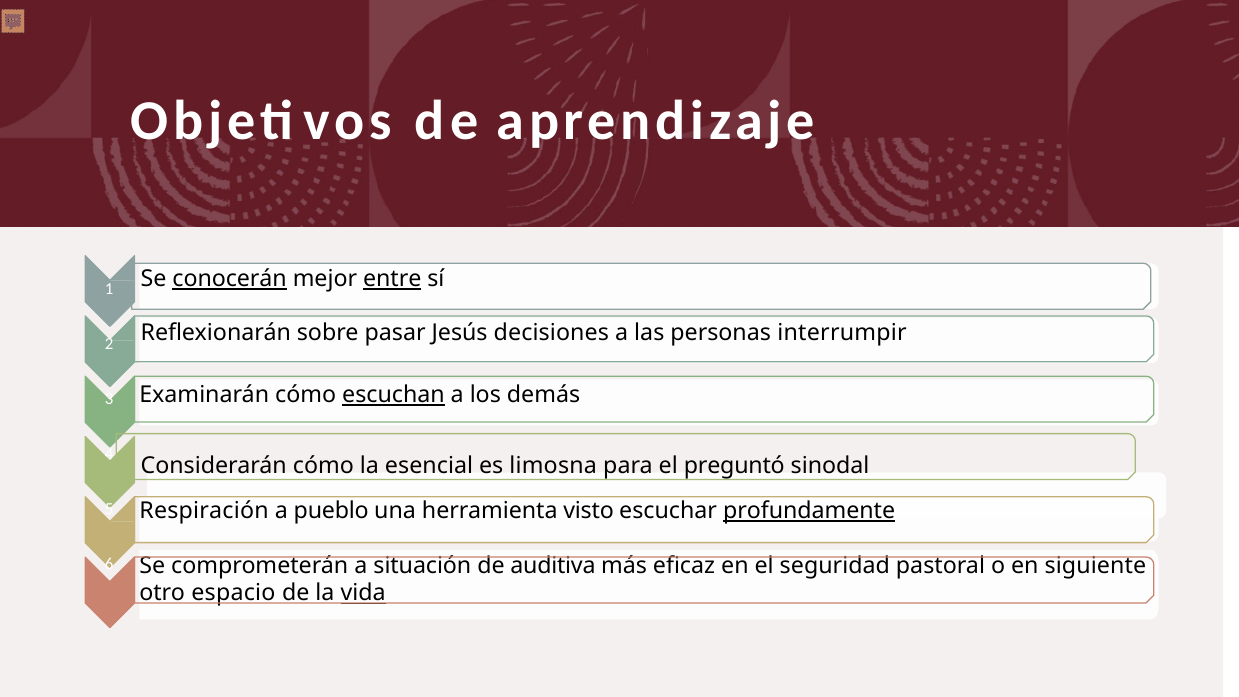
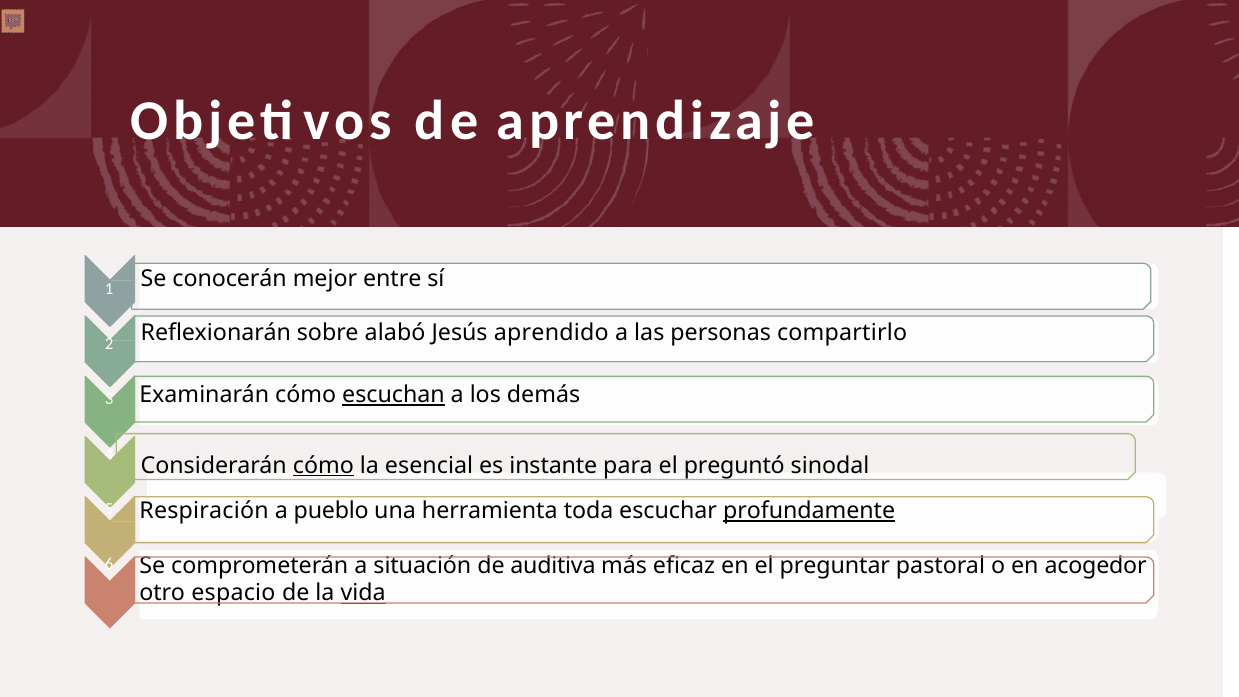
conocerán underline: present -> none
entre underline: present -> none
pasar: pasar -> alabó
decisiones: decisiones -> aprendido
interrumpir: interrumpir -> compartirlo
cómo at (323, 466) underline: none -> present
limosna: limosna -> instante
visto: visto -> toda
seguridad: seguridad -> preguntar
siguiente: siguiente -> acogedor
